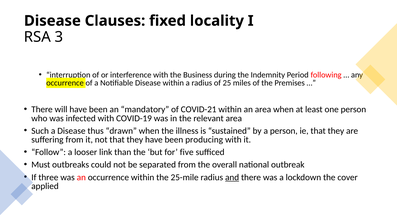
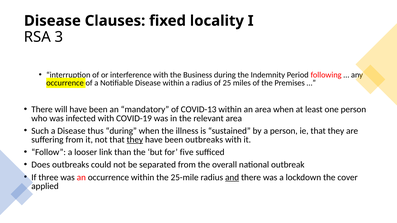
COVID-21: COVID-21 -> COVID-13
thus drawn: drawn -> during
they at (135, 140) underline: none -> present
been producing: producing -> outbreaks
Must: Must -> Does
